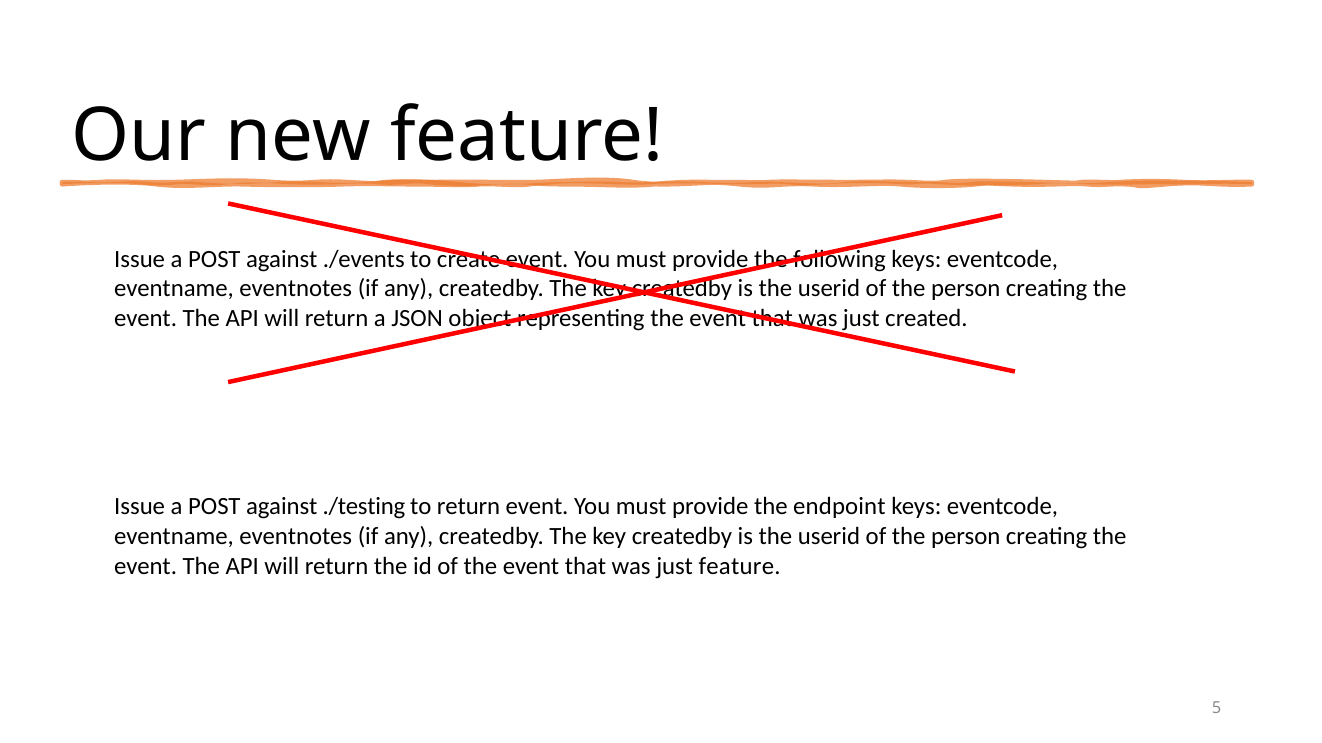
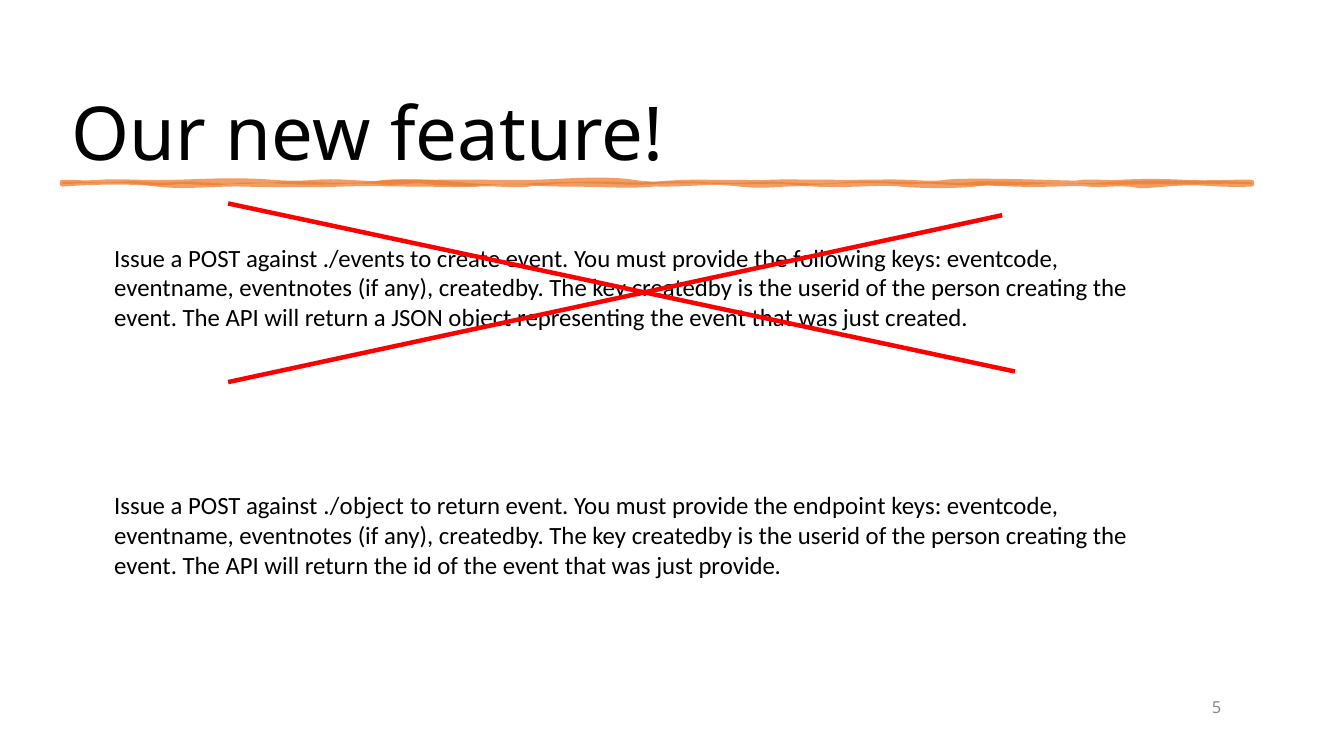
./testing: ./testing -> ./object
just feature: feature -> provide
